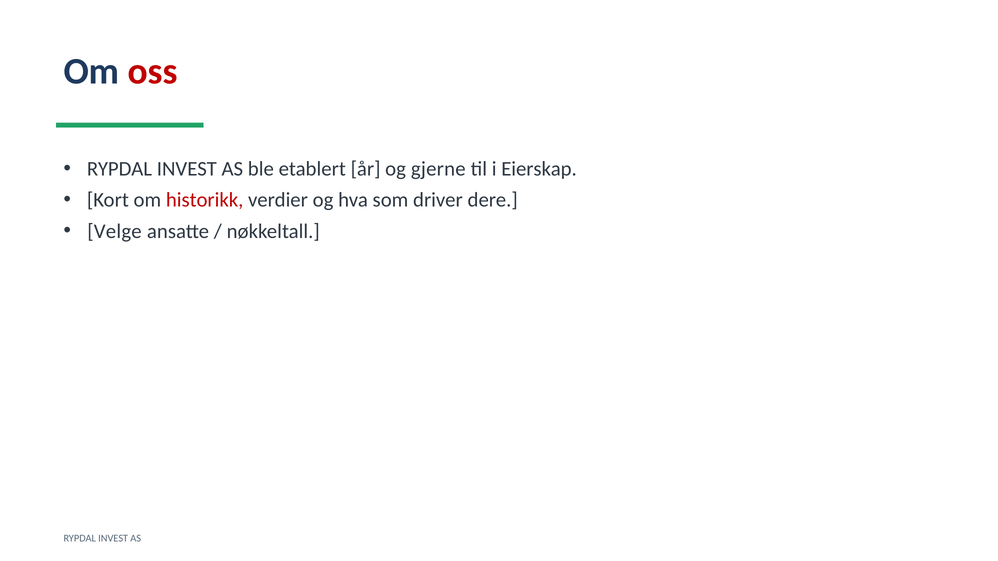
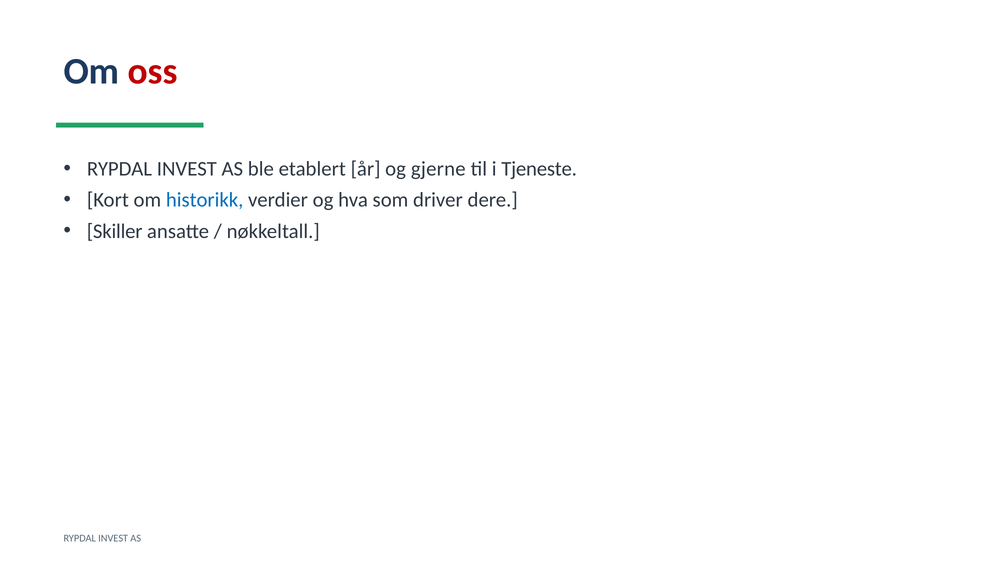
Eierskap: Eierskap -> Tjeneste
historikk colour: red -> blue
Velge: Velge -> Skiller
